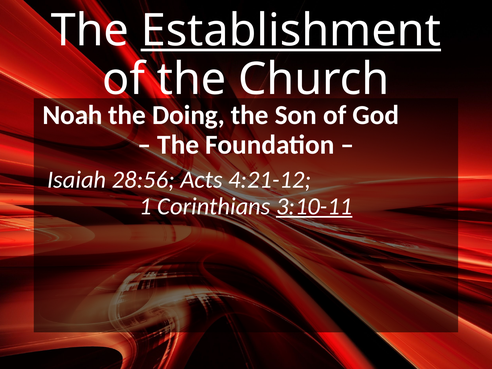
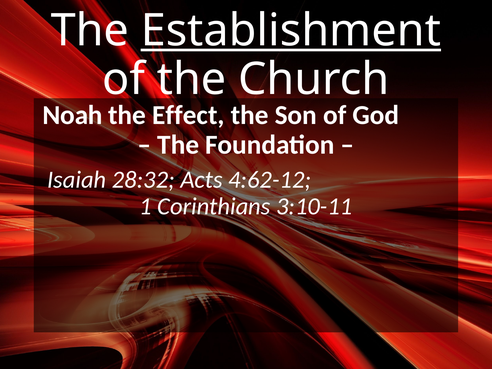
Doing: Doing -> Effect
28:56: 28:56 -> 28:32
4:21-12: 4:21-12 -> 4:62-12
3:10-11 underline: present -> none
